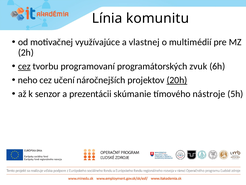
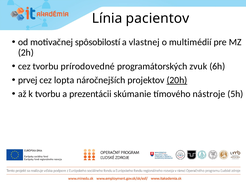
komunitu: komunitu -> pacientov
využívajúce: využívajúce -> spôsobilostí
cez at (24, 66) underline: present -> none
programovaní: programovaní -> prírodovedné
neho: neho -> prvej
učení: učení -> lopta
k senzor: senzor -> tvorbu
